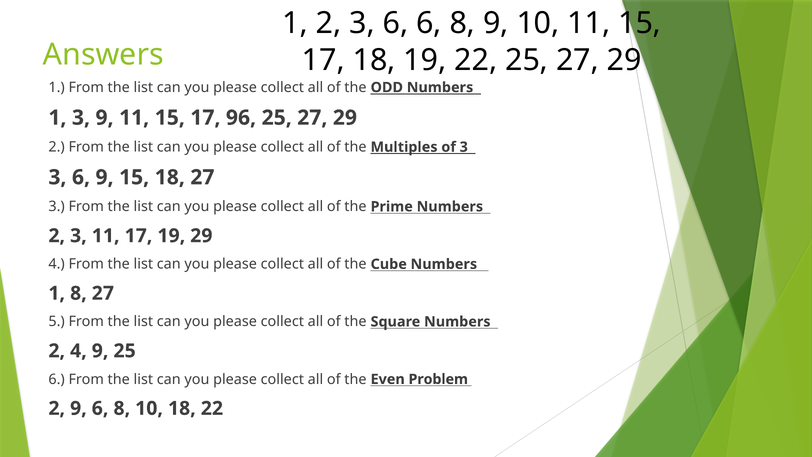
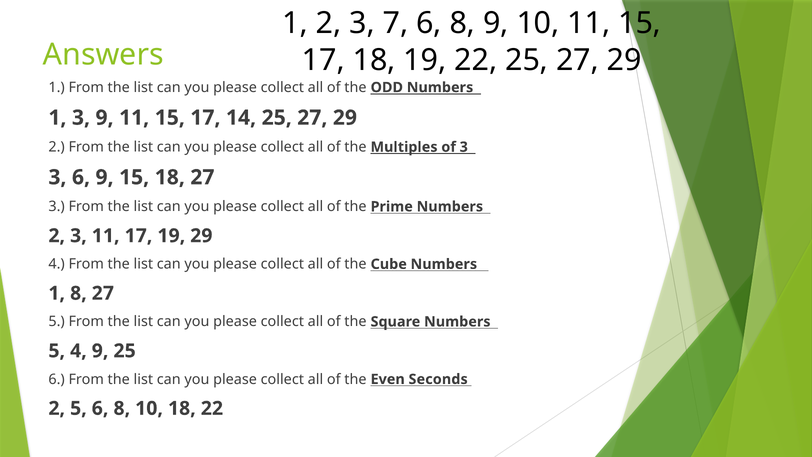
2 3 6: 6 -> 7
96: 96 -> 14
2 at (57, 351): 2 -> 5
Problem: Problem -> Seconds
2 9: 9 -> 5
